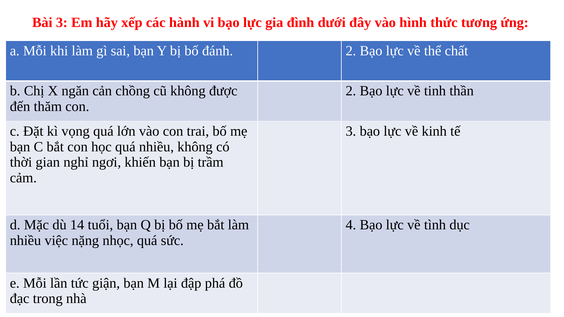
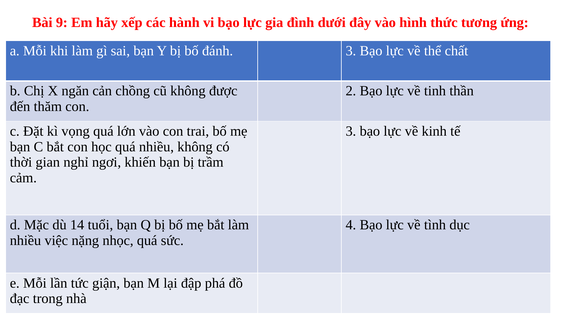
Bài 3: 3 -> 9
đánh 2: 2 -> 3
